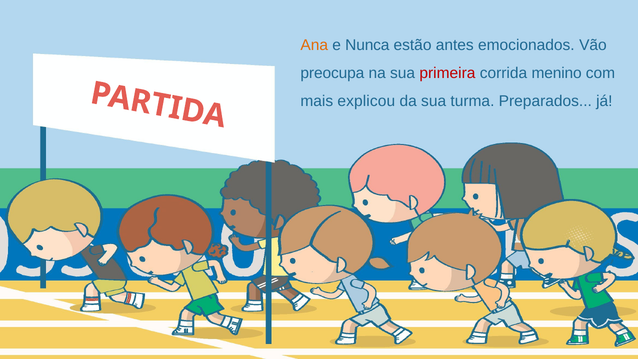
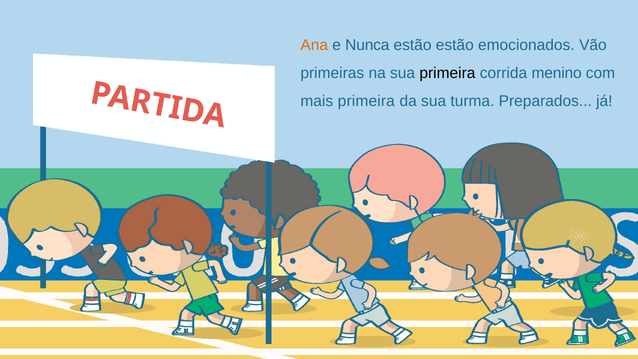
estão antes: antes -> estão
preocupa: preocupa -> primeiras
primeira at (447, 73) colour: red -> black
mais explicou: explicou -> primeira
